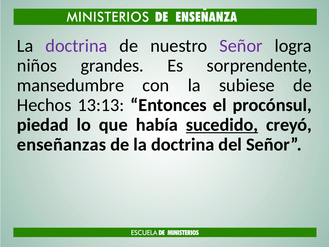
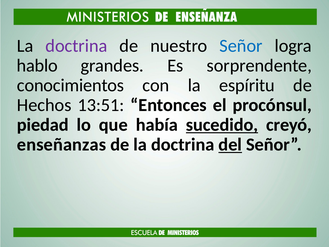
Señor at (241, 46) colour: purple -> blue
niños: niños -> hablo
mansedumbre: mansedumbre -> conocimientos
subiese: subiese -> espíritu
13:13: 13:13 -> 13:51
del underline: none -> present
